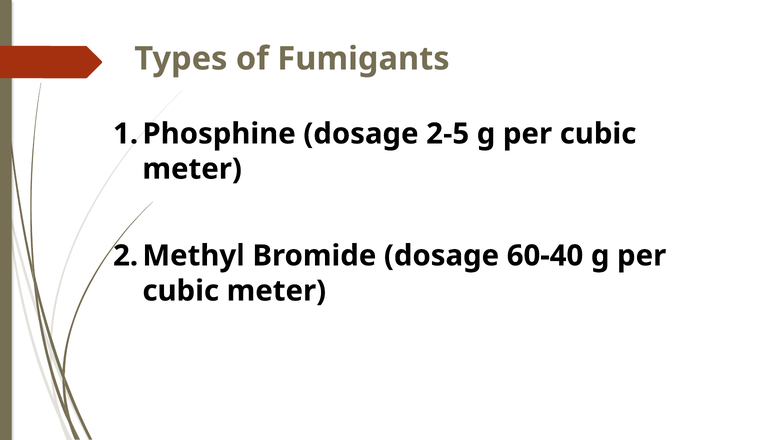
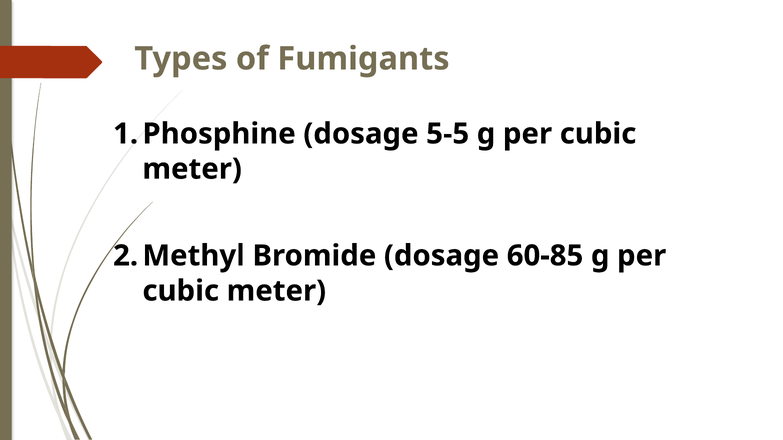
2-5: 2-5 -> 5-5
60-40: 60-40 -> 60-85
